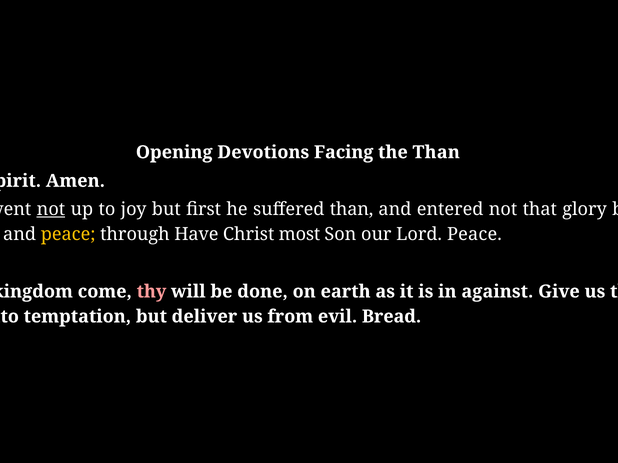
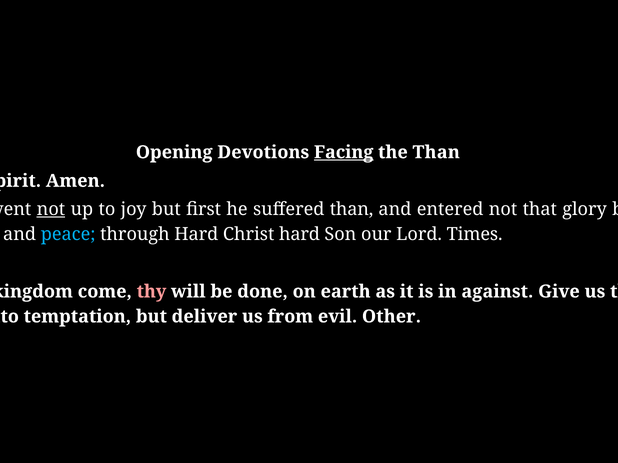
Facing underline: none -> present
peace at (68, 235) colour: yellow -> light blue
through Have: Have -> Hard
Christ most: most -> hard
Lord Peace: Peace -> Times
evil Bread: Bread -> Other
